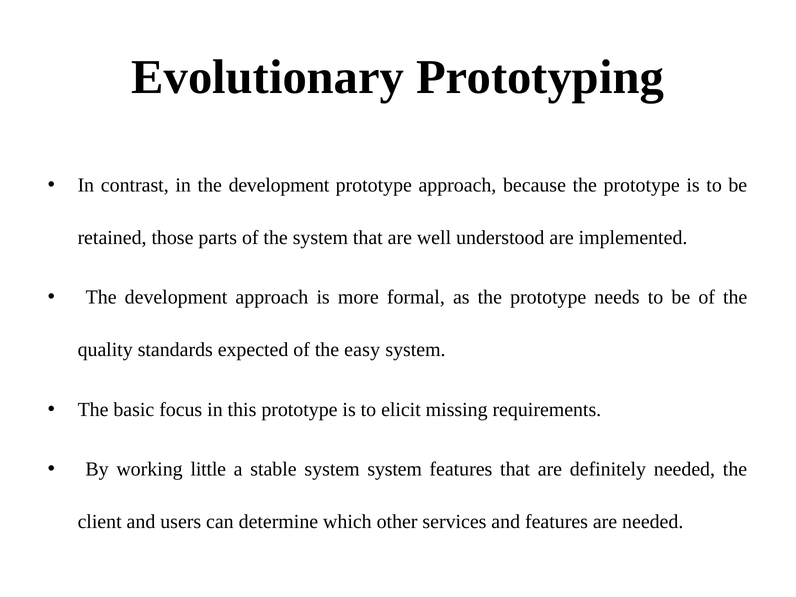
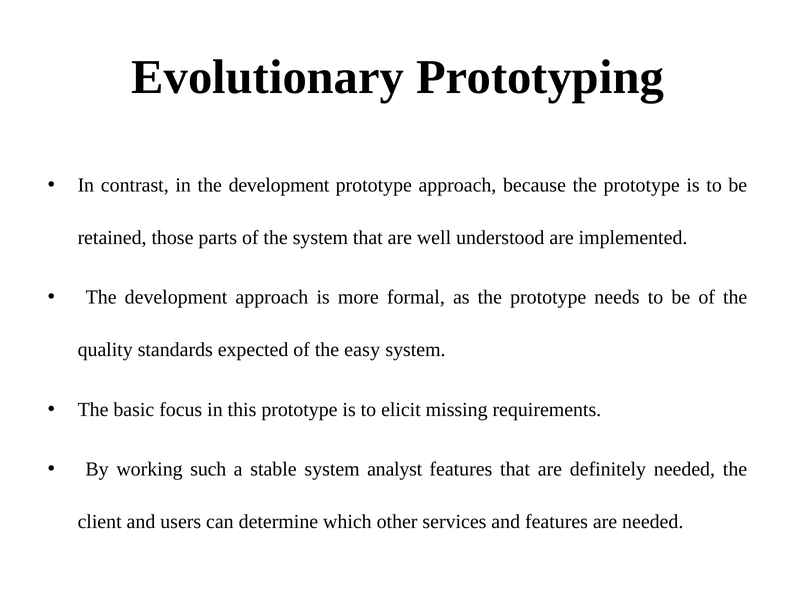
little: little -> such
system system: system -> analyst
